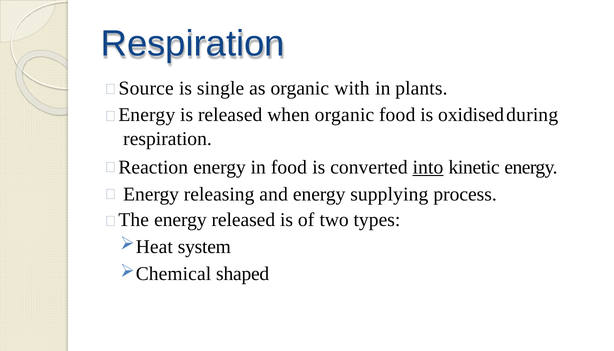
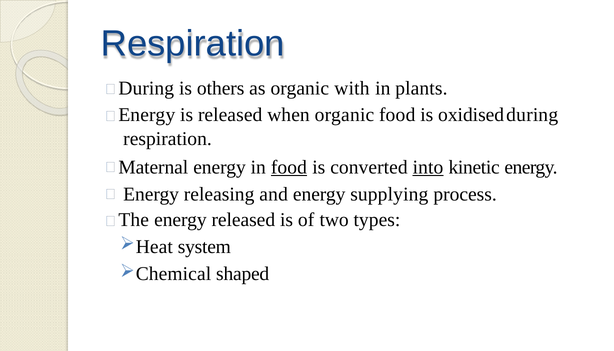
Source: Source -> During
single: single -> others
Reaction: Reaction -> Maternal
food at (289, 167) underline: none -> present
